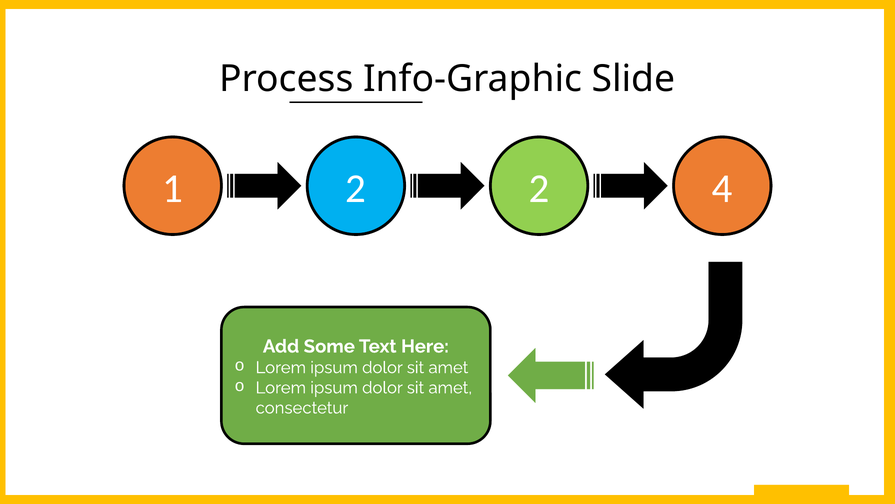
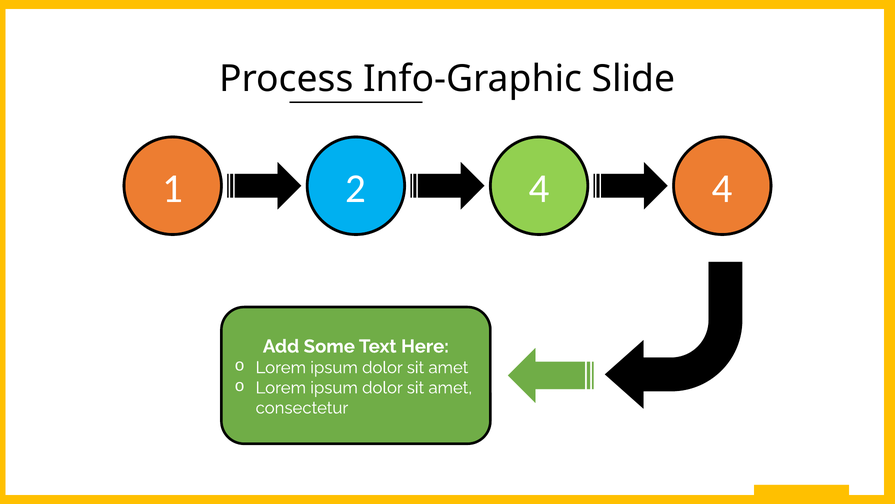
2 2: 2 -> 4
